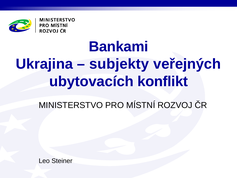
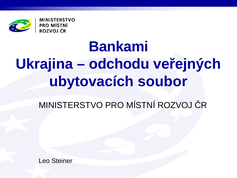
subjekty: subjekty -> odchodu
konflikt: konflikt -> soubor
